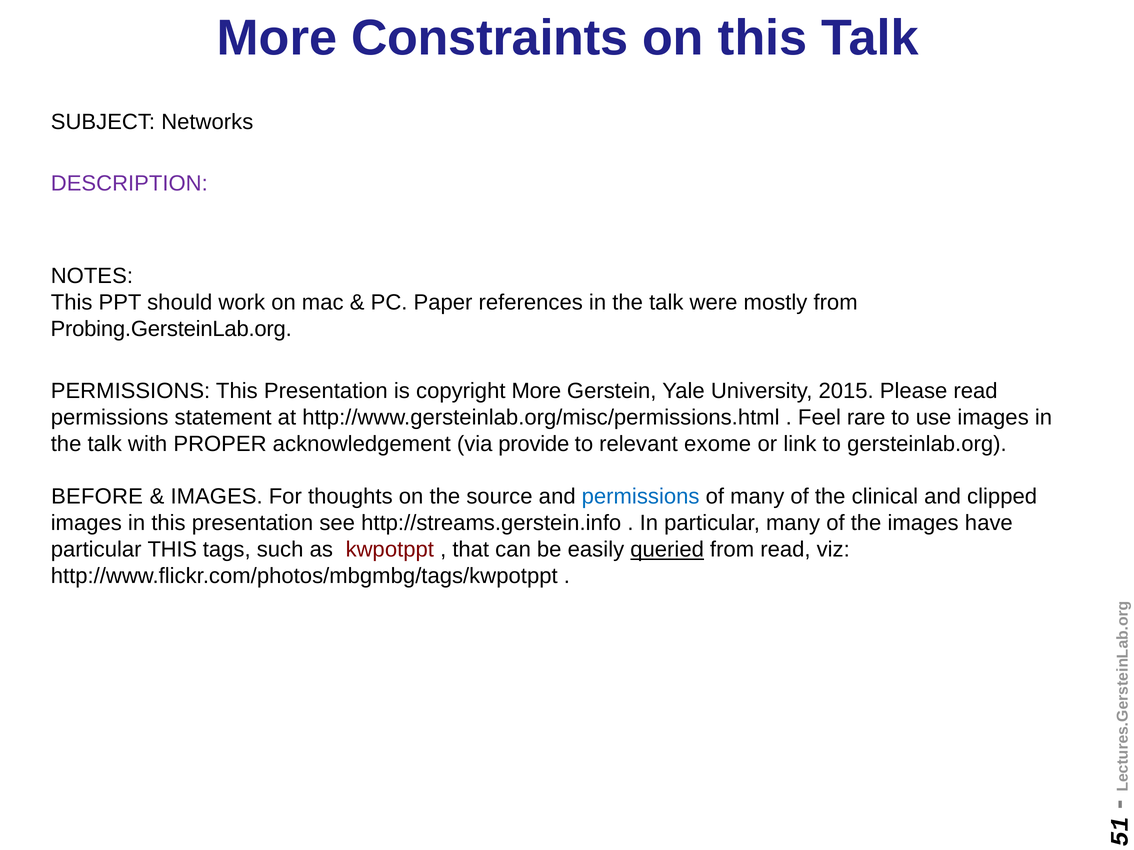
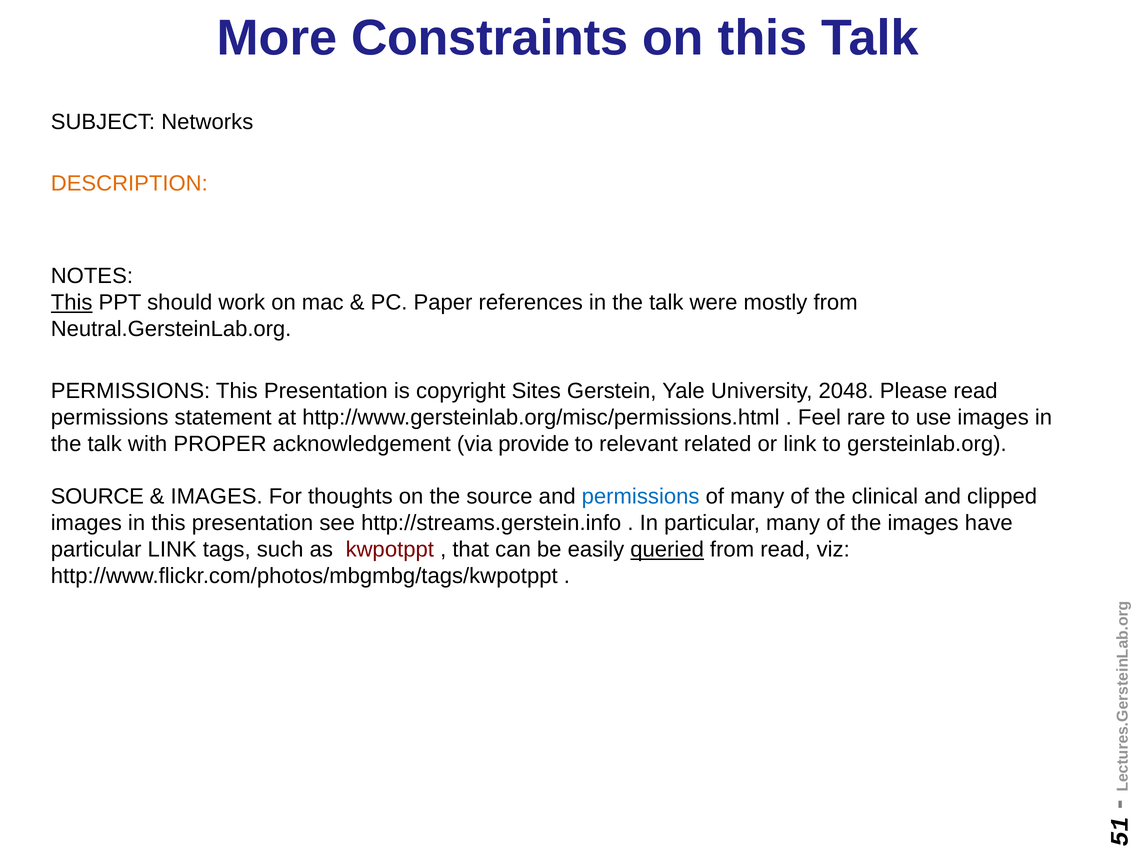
DESCRIPTION colour: purple -> orange
This at (72, 303) underline: none -> present
Probing.GersteinLab.org: Probing.GersteinLab.org -> Neutral.GersteinLab.org
copyright More: More -> Sites
2015: 2015 -> 2048
exome: exome -> related
BEFORE at (97, 497): BEFORE -> SOURCE
particular THIS: THIS -> LINK
